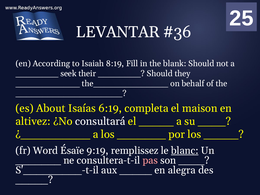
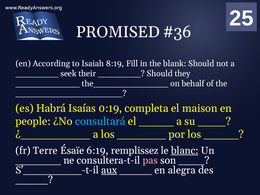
LEVANTAR: LEVANTAR -> PROMISED
About: About -> Habrá
6:19: 6:19 -> 0:19
altivez: altivez -> people
consultará colour: white -> light blue
Word: Word -> Terre
9:19: 9:19 -> 6:19
aux underline: none -> present
